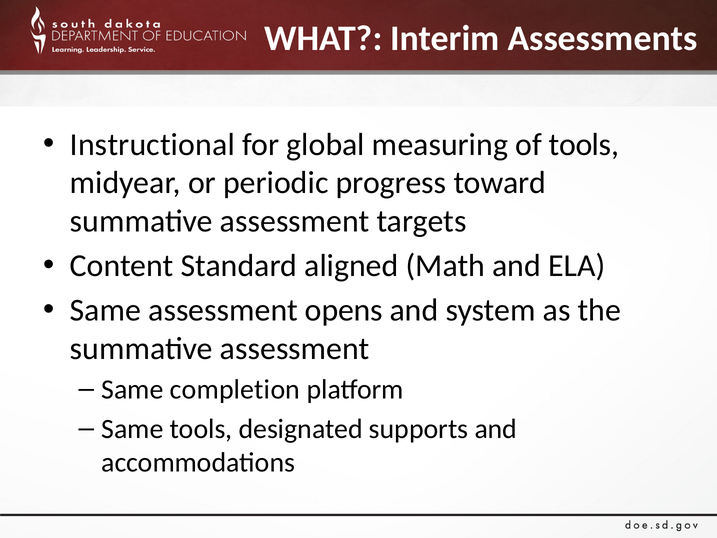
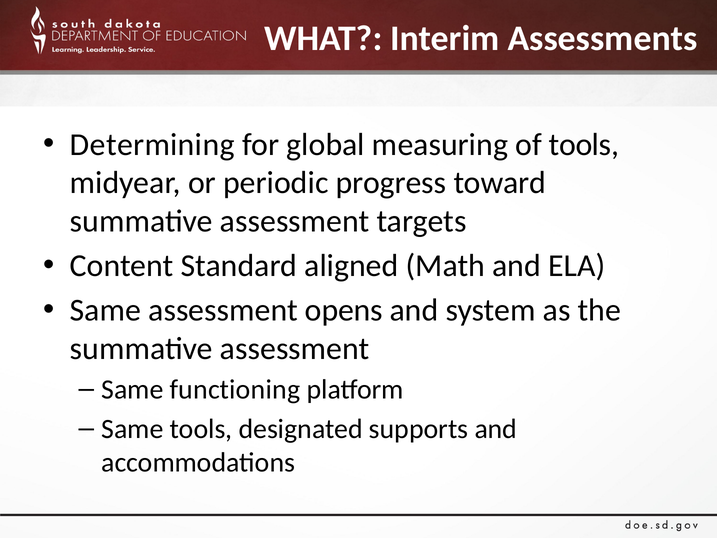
Instructional: Instructional -> Determining
completion: completion -> functioning
